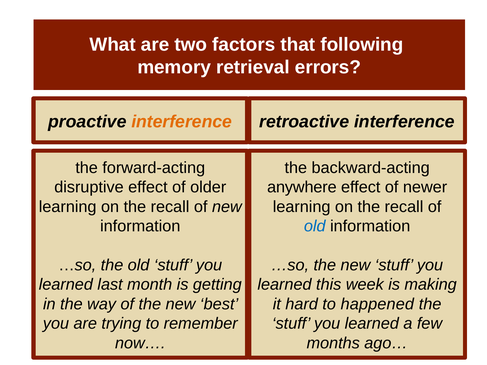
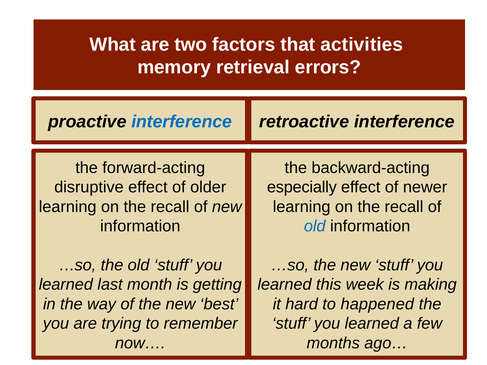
following: following -> activities
interference at (182, 122) colour: orange -> blue
anywhere: anywhere -> especially
